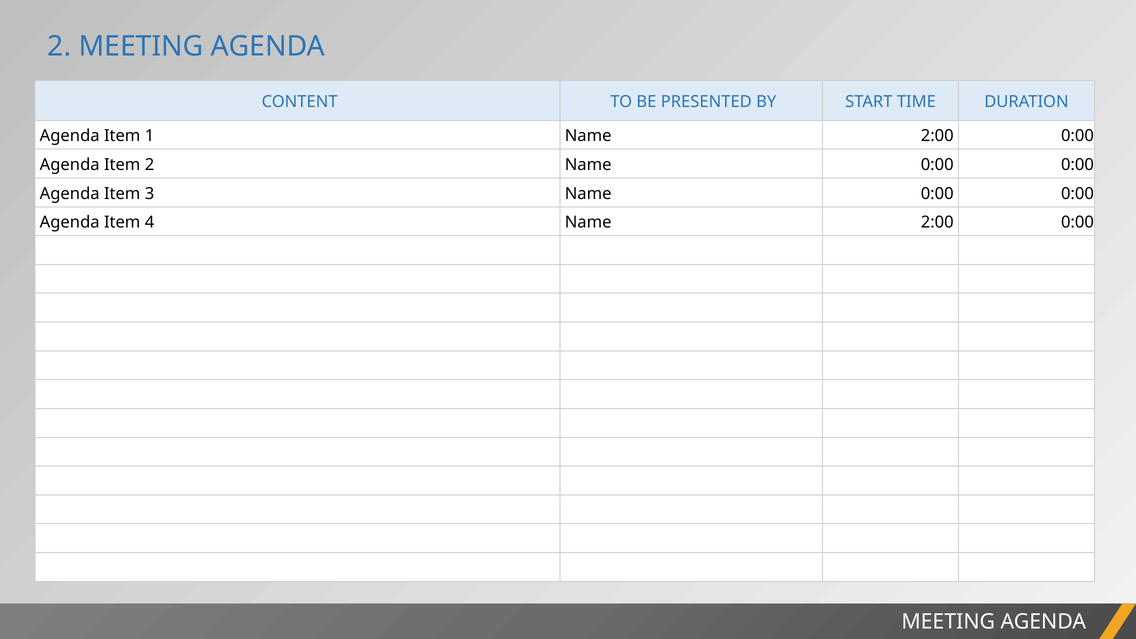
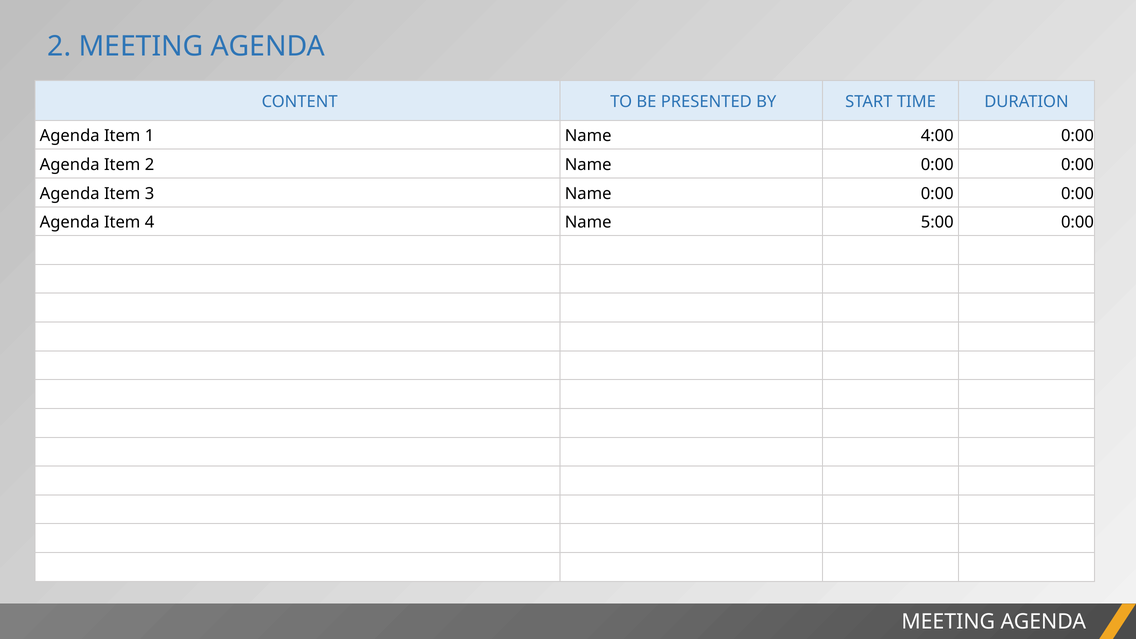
1 Name 2:00: 2:00 -> 4:00
4 Name 2:00: 2:00 -> 5:00
